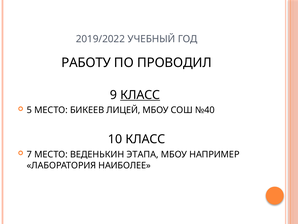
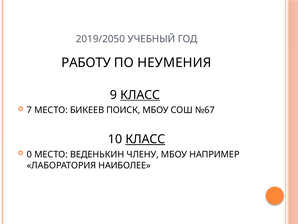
2019/2022: 2019/2022 -> 2019/2050
ПРОВОДИЛ: ПРОВОДИЛ -> НЕУМЕНИЯ
5: 5 -> 7
ЛИЦЕЙ: ЛИЦЕЙ -> ПОИСК
№40: №40 -> №67
КЛАСС at (145, 139) underline: none -> present
7: 7 -> 0
ЭТАПА: ЭТАПА -> ЧЛЕНУ
